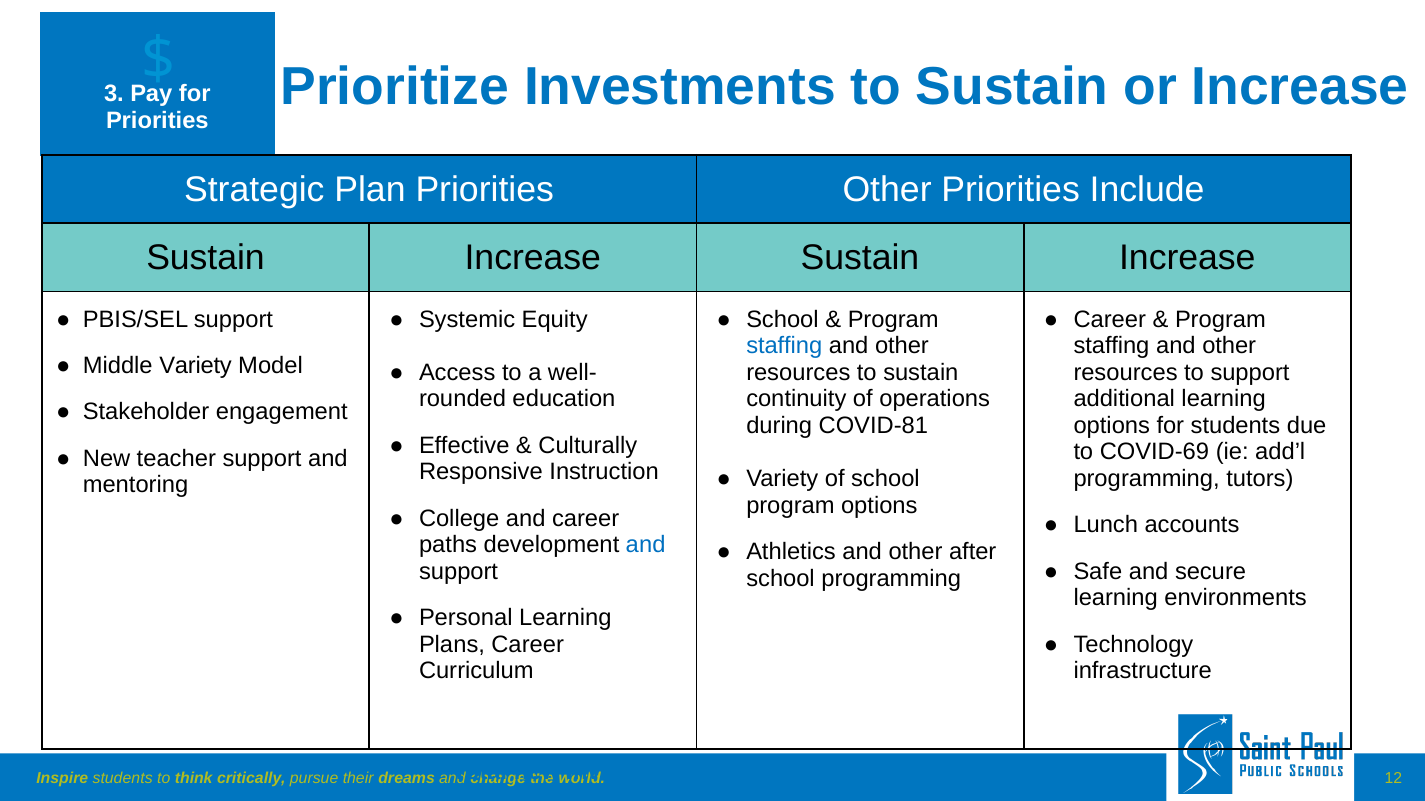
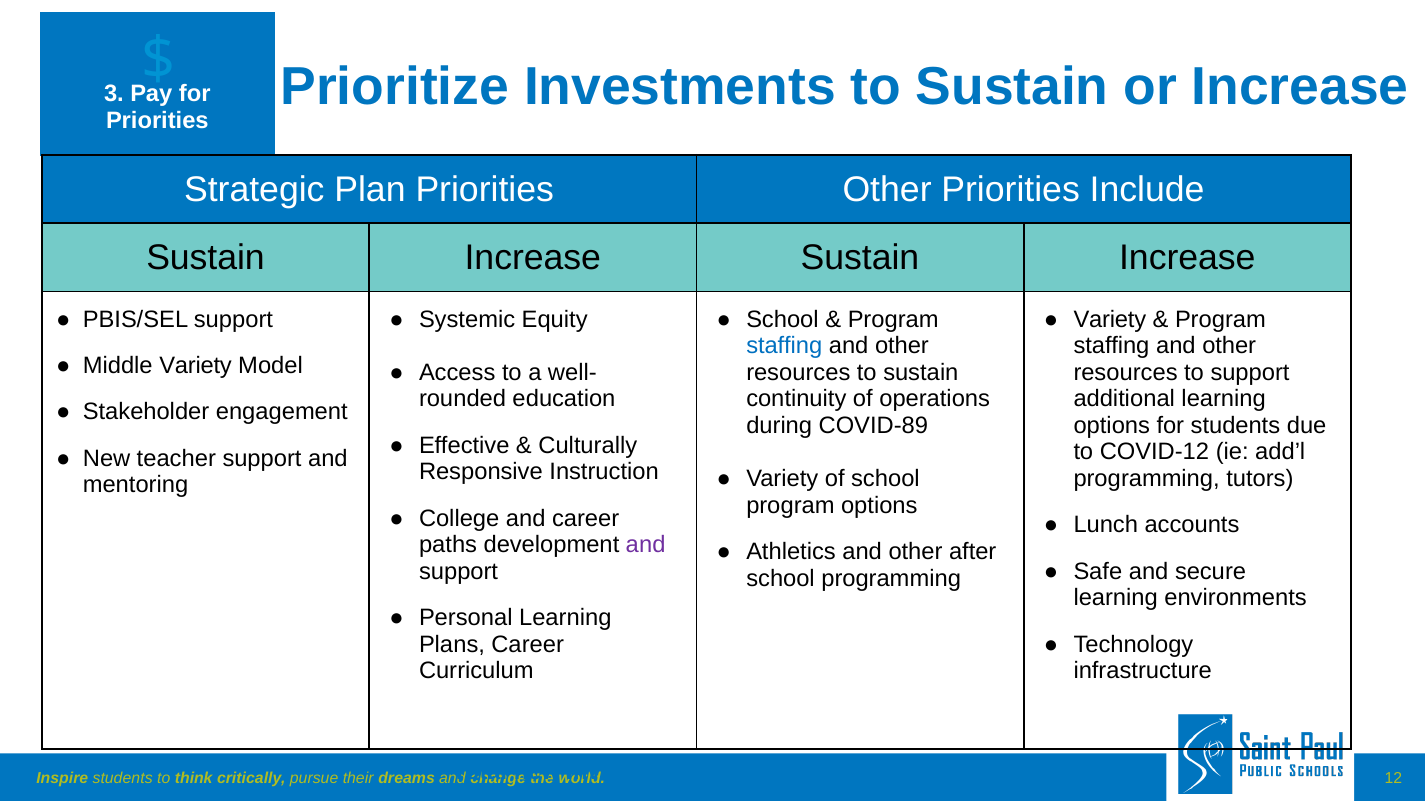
Career at (1110, 320): Career -> Variety
COVID-81: COVID-81 -> COVID-89
COVID-69: COVID-69 -> COVID-12
and at (646, 545) colour: blue -> purple
